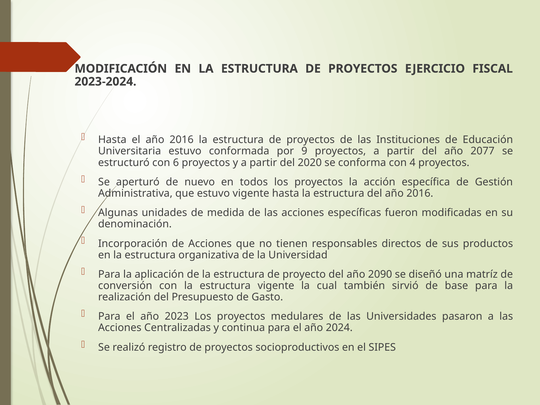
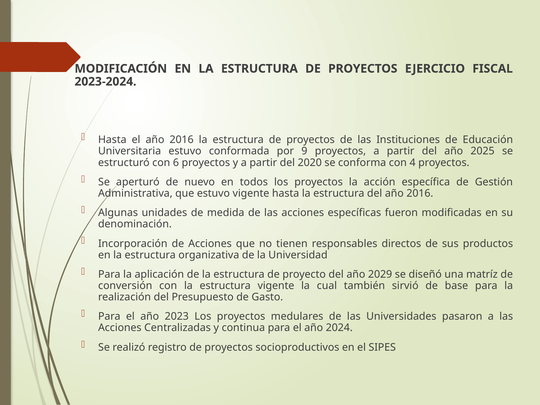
2077: 2077 -> 2025
2090: 2090 -> 2029
